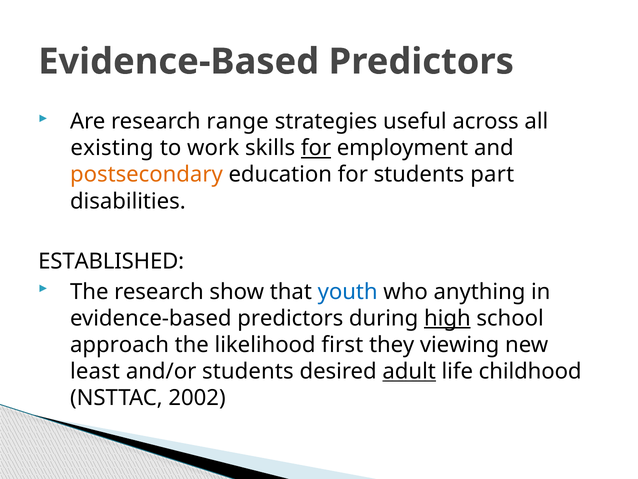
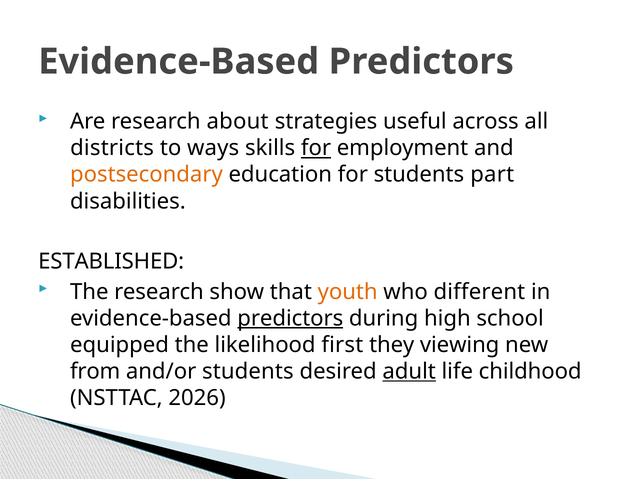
range: range -> about
existing: existing -> districts
work: work -> ways
youth colour: blue -> orange
anything: anything -> different
predictors at (290, 318) underline: none -> present
high underline: present -> none
approach: approach -> equipped
least: least -> from
2002: 2002 -> 2026
